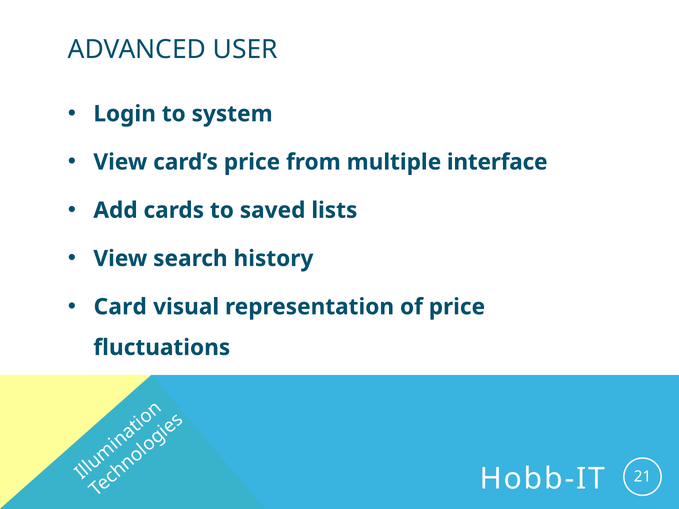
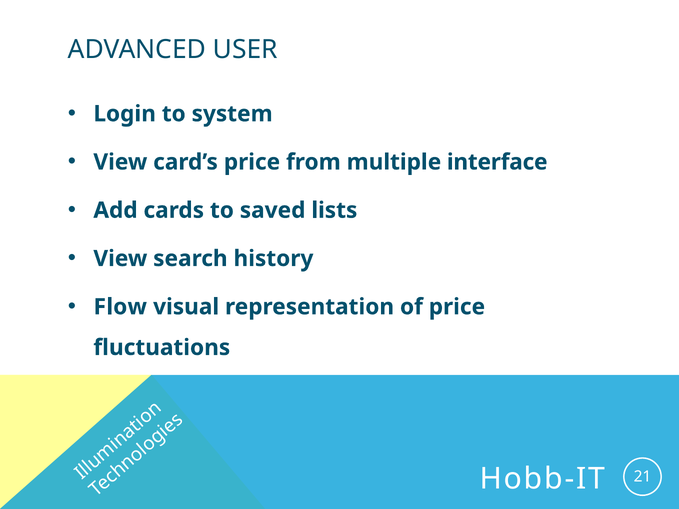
Card: Card -> Flow
